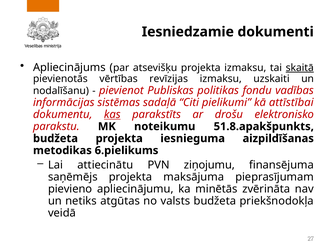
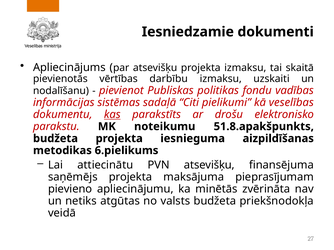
skaitā underline: present -> none
revīzijas: revīzijas -> darbību
attīstībai: attīstībai -> veselības
PVN ziņojumu: ziņojumu -> atsevišķu
